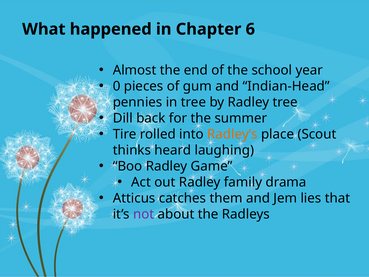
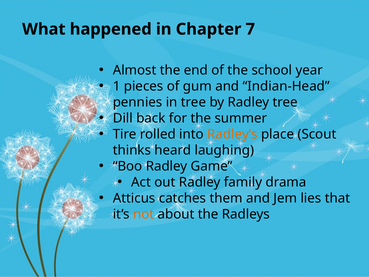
6: 6 -> 7
0: 0 -> 1
not colour: purple -> orange
